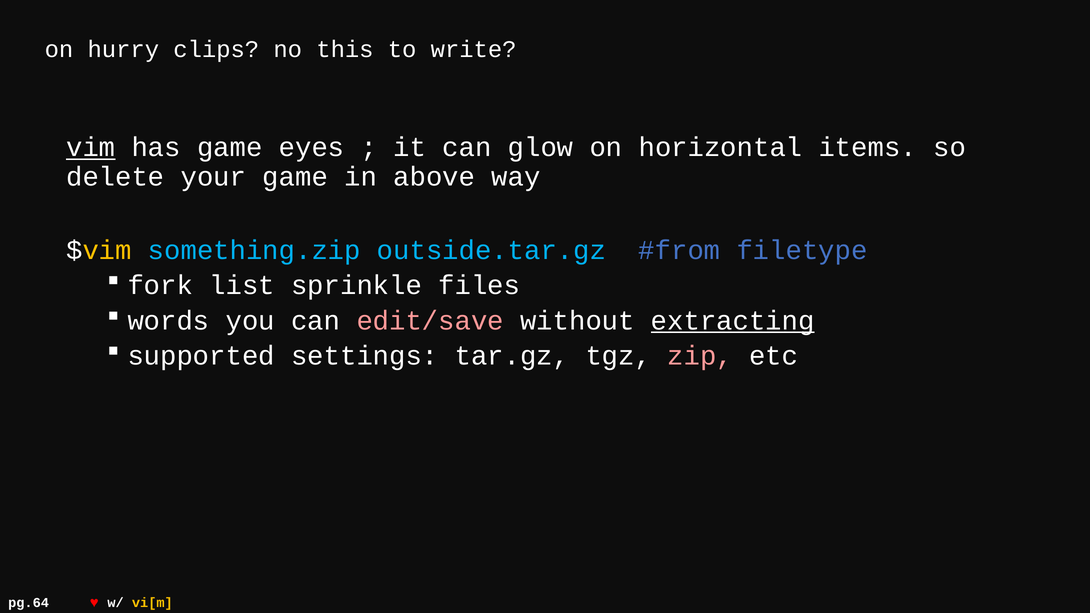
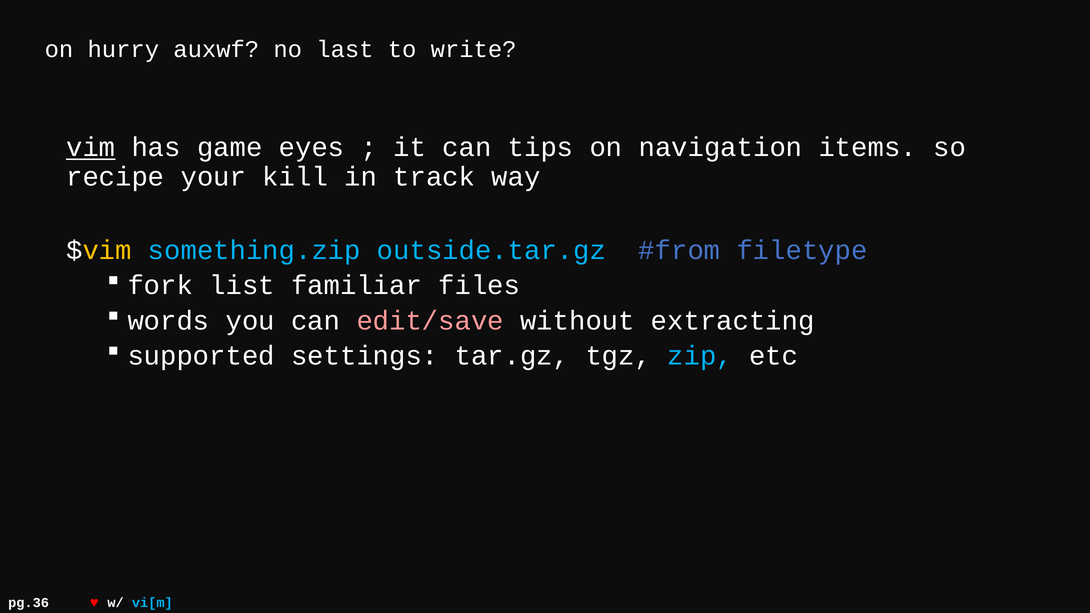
clips: clips -> auxwf
this: this -> last
glow: glow -> tips
horizontal: horizontal -> navigation
delete: delete -> recipe
your game: game -> kill
above: above -> track
sprinkle: sprinkle -> familiar
extracting underline: present -> none
zip colour: pink -> light blue
pg.64: pg.64 -> pg.36
vi[m colour: yellow -> light blue
